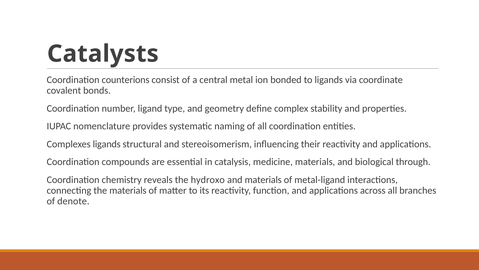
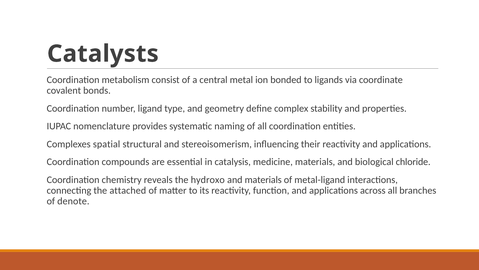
counterions: counterions -> metabolism
Complexes ligands: ligands -> spatial
through: through -> chloride
the materials: materials -> attached
